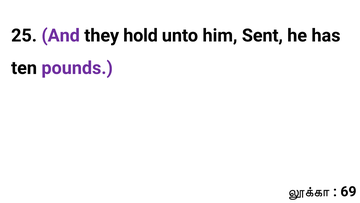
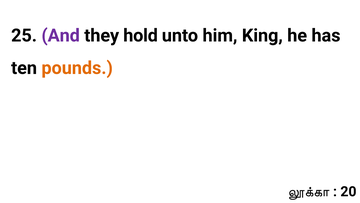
Sent: Sent -> King
pounds colour: purple -> orange
69: 69 -> 20
